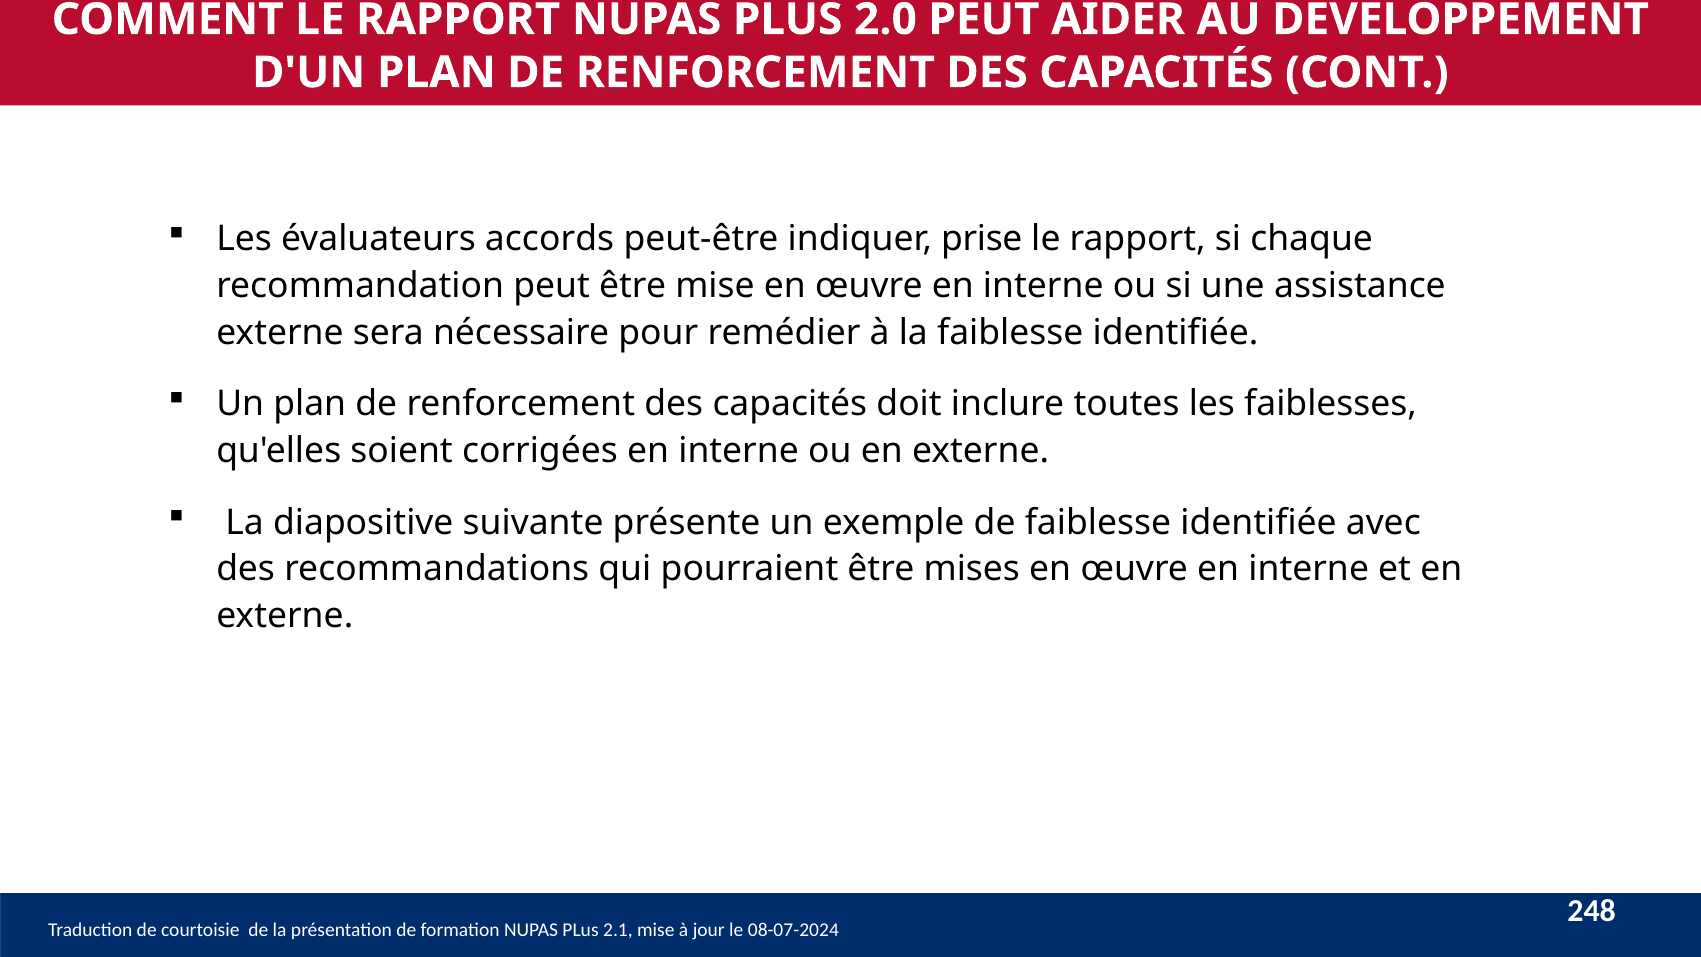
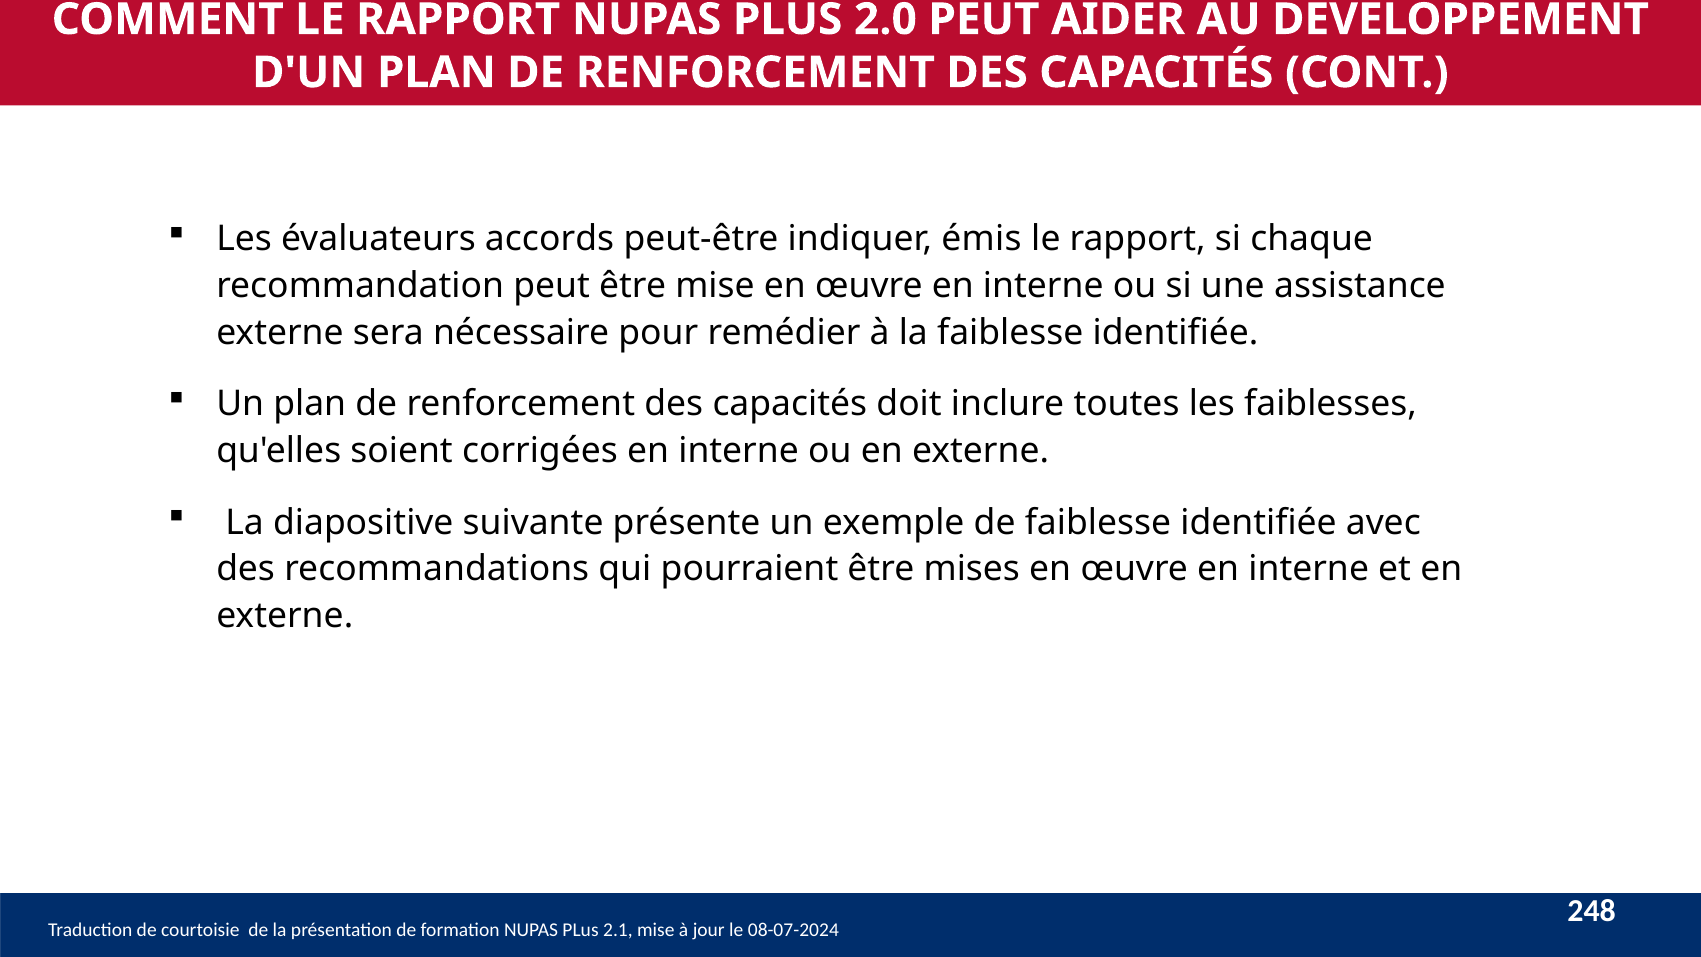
prise: prise -> émis
